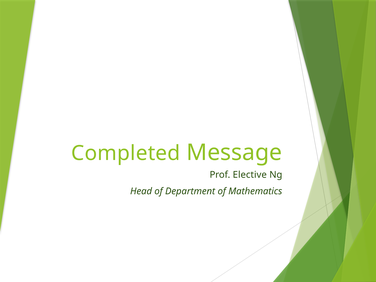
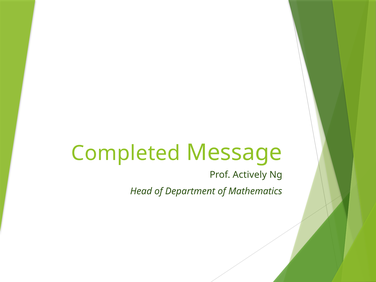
Elective: Elective -> Actively
